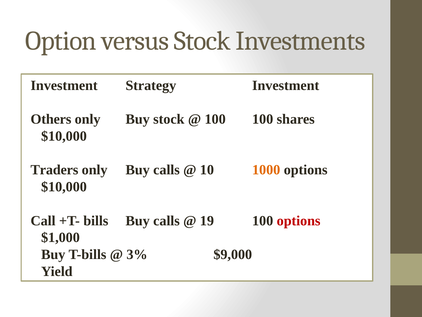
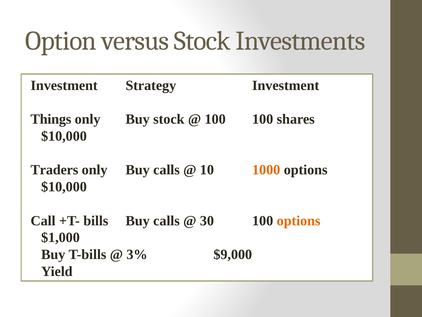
Others: Others -> Things
19: 19 -> 30
options at (299, 220) colour: red -> orange
